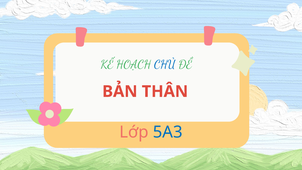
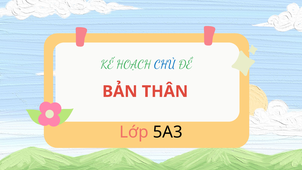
5A3 colour: blue -> black
